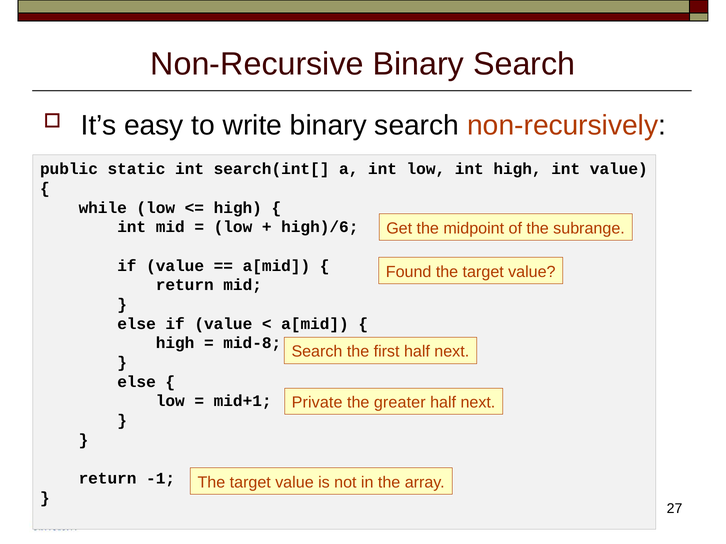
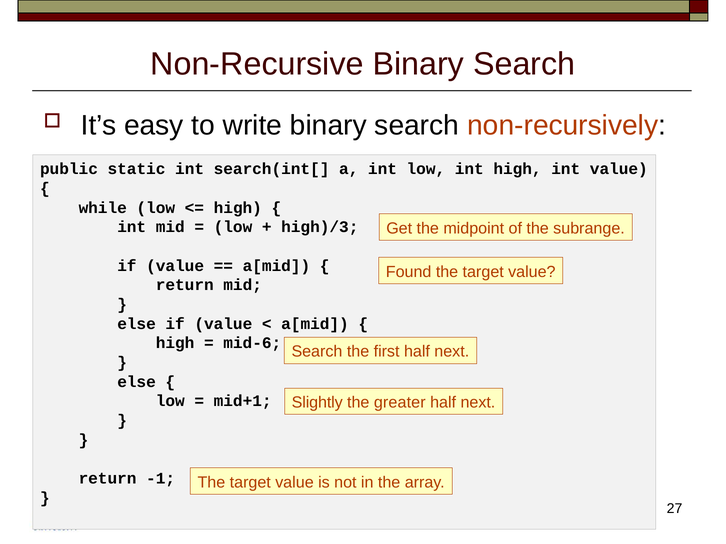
high)/6: high)/6 -> high)/3
mid-8: mid-8 -> mid-6
Private: Private -> Slightly
